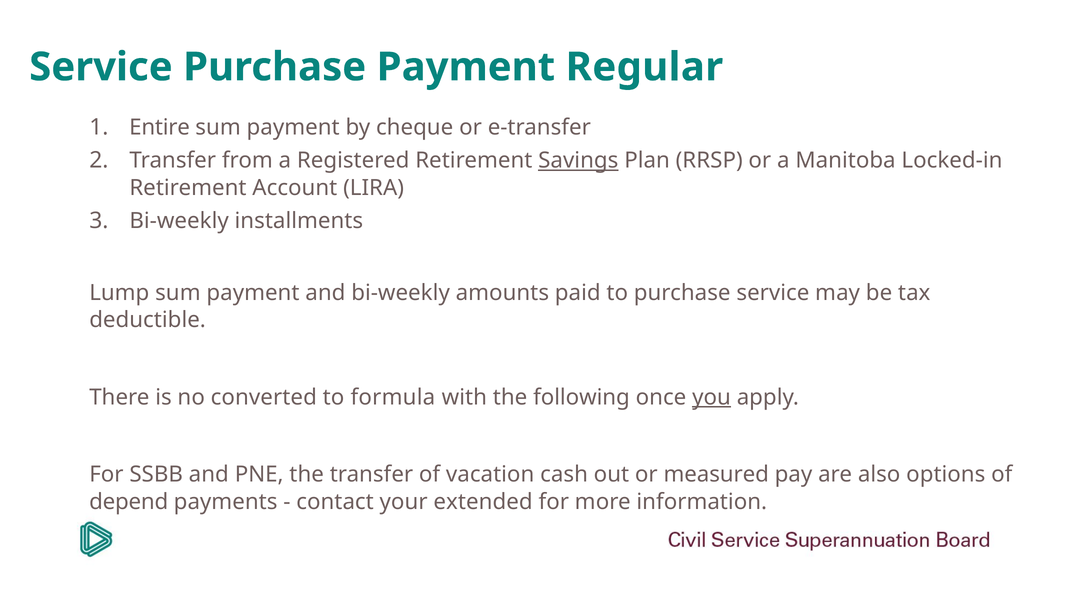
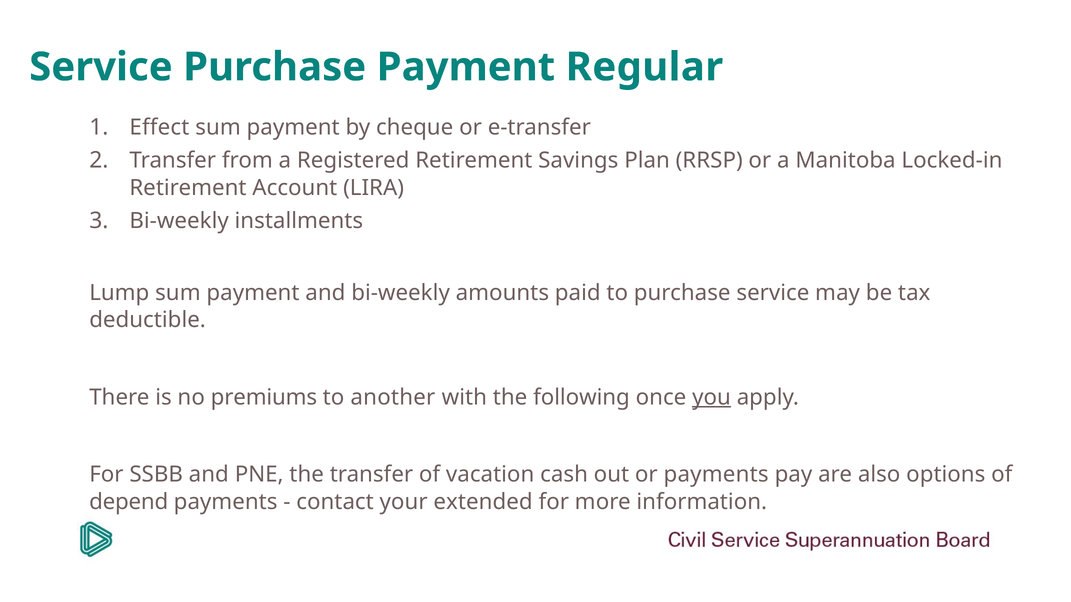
Entire: Entire -> Effect
Savings underline: present -> none
converted: converted -> premiums
formula: formula -> another
or measured: measured -> payments
